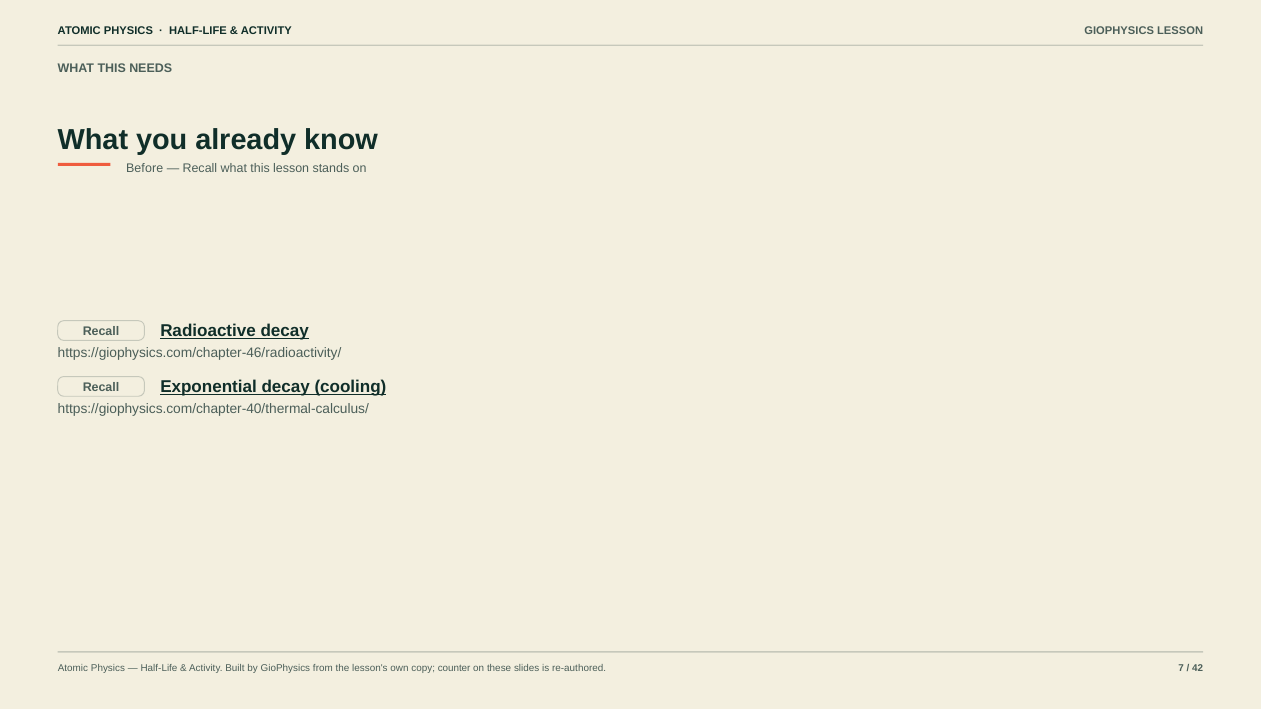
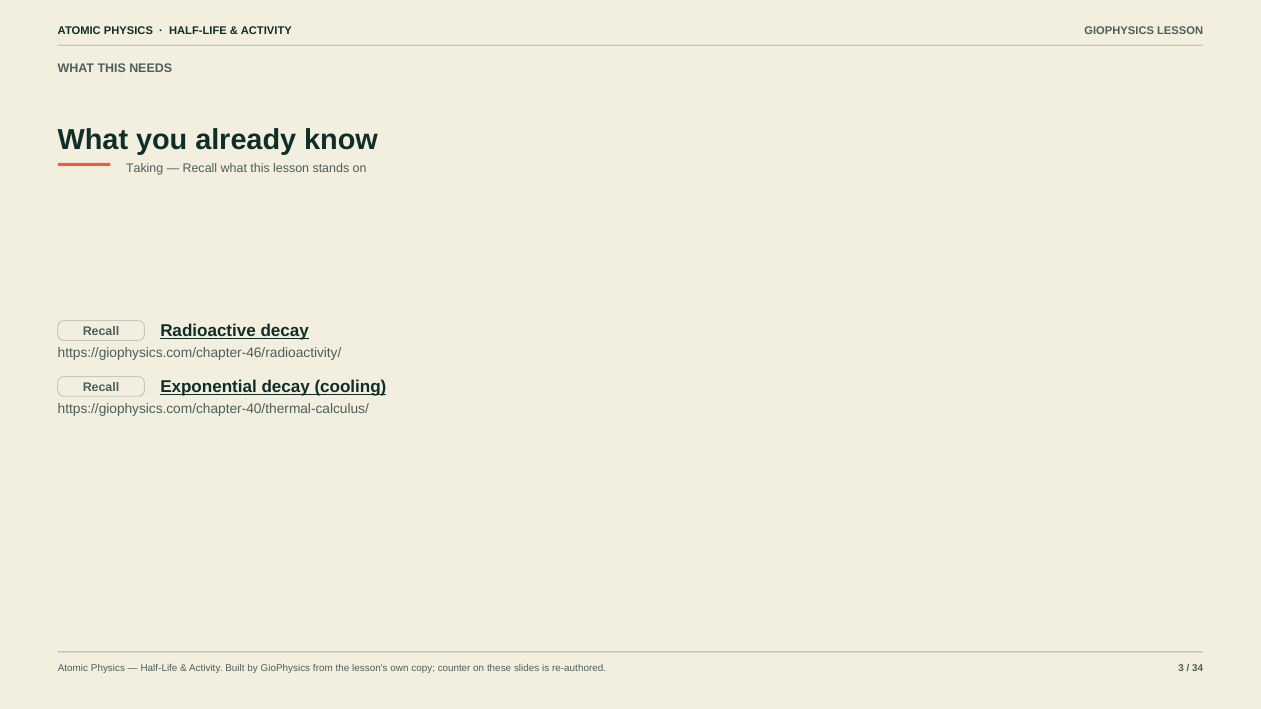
Before: Before -> Taking
7: 7 -> 3
42: 42 -> 34
